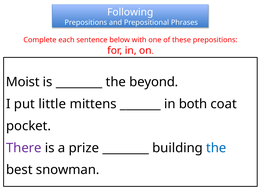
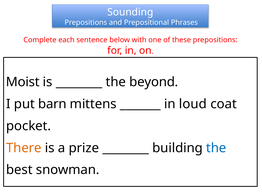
Following: Following -> Sounding
little: little -> barn
both: both -> loud
There colour: purple -> orange
